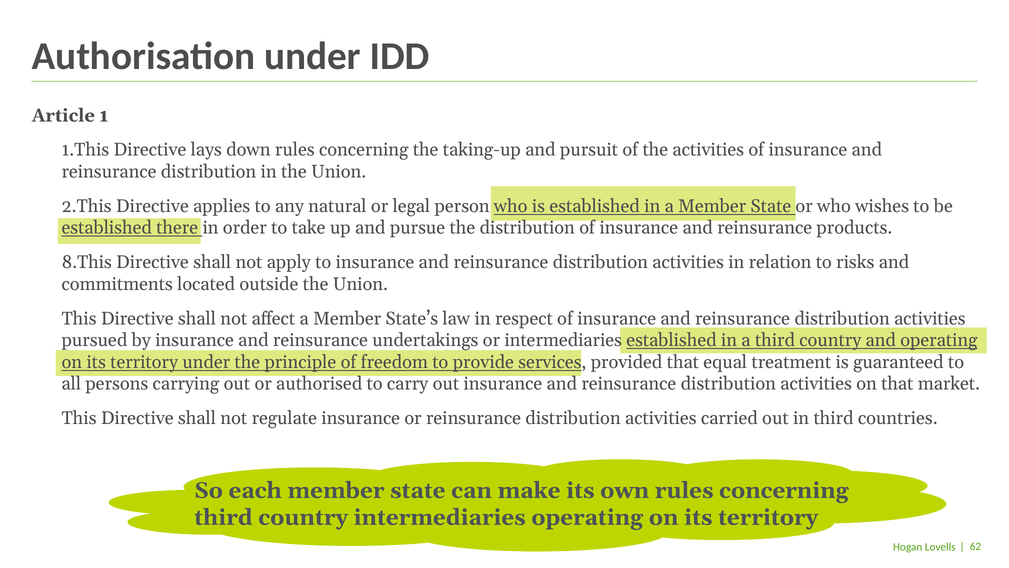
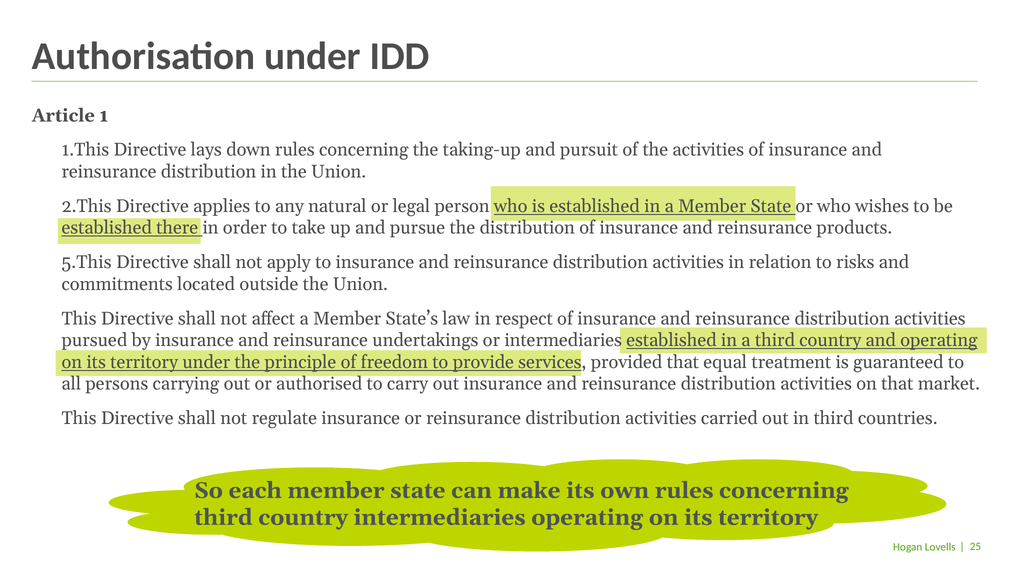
8.This: 8.This -> 5.This
62: 62 -> 25
